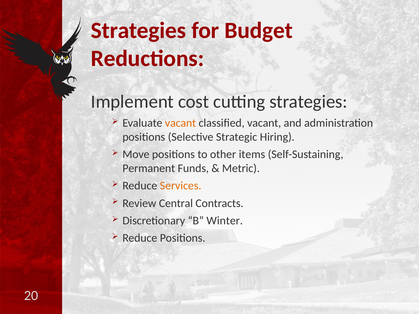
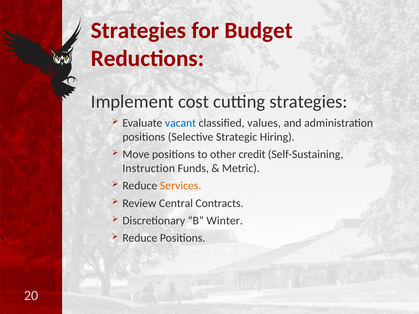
vacant at (181, 123) colour: orange -> blue
classified vacant: vacant -> values
items: items -> credit
Permanent: Permanent -> Instruction
